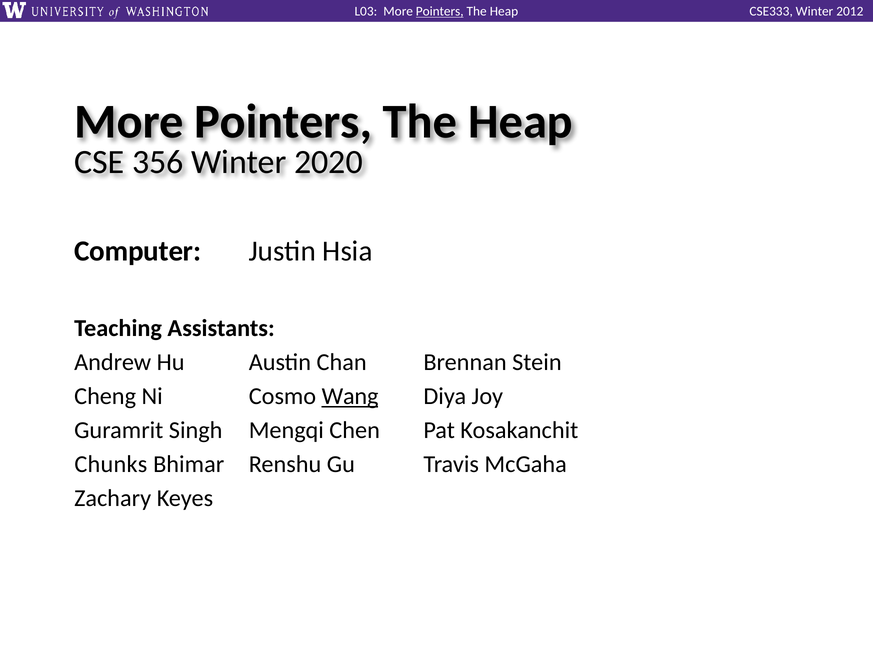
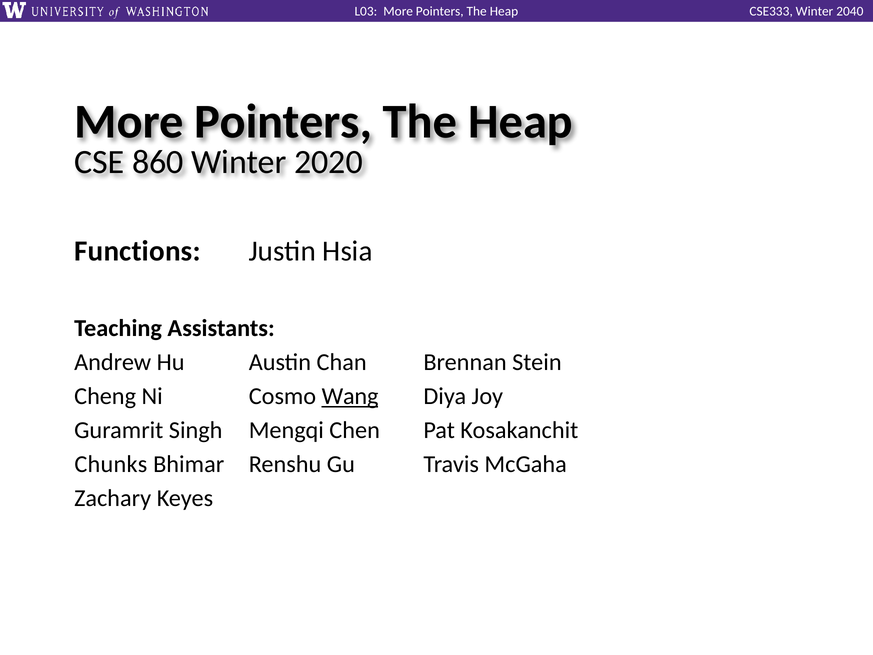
Pointers at (440, 12) underline: present -> none
2012: 2012 -> 2040
356: 356 -> 860
Computer: Computer -> Functions
